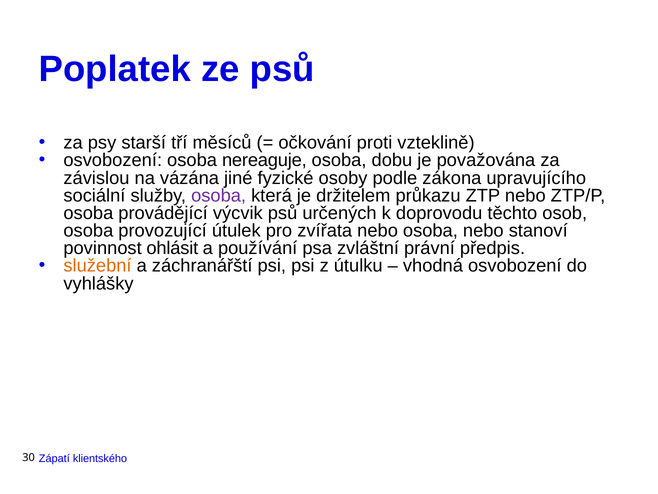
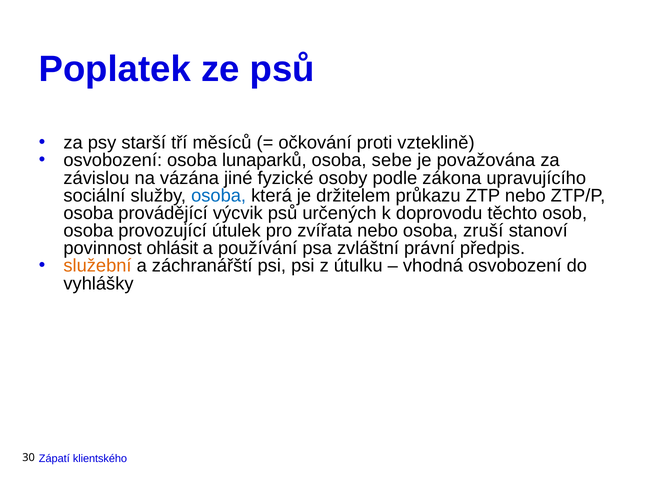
nereaguje: nereaguje -> lunaparků
dobu: dobu -> sebe
osoba at (219, 195) colour: purple -> blue
osoba nebo: nebo -> zruší
